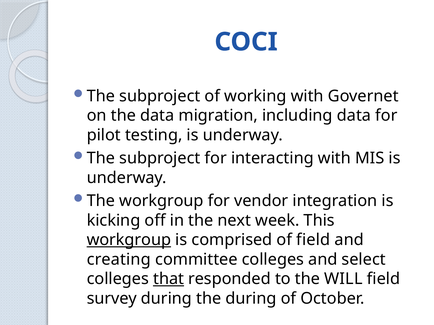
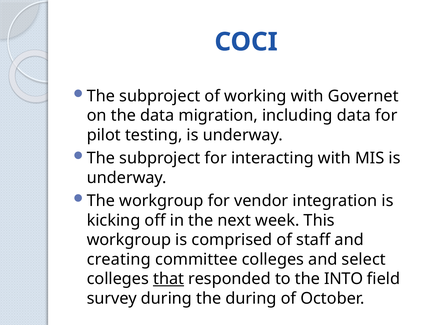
workgroup at (129, 240) underline: present -> none
of field: field -> staff
WILL: WILL -> INTO
